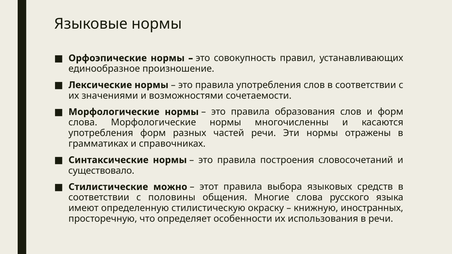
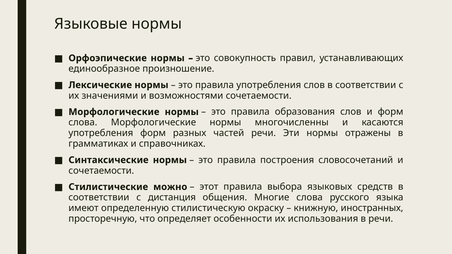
существовало at (101, 171): существовало -> сочетаемости
половины: половины -> дистанция
